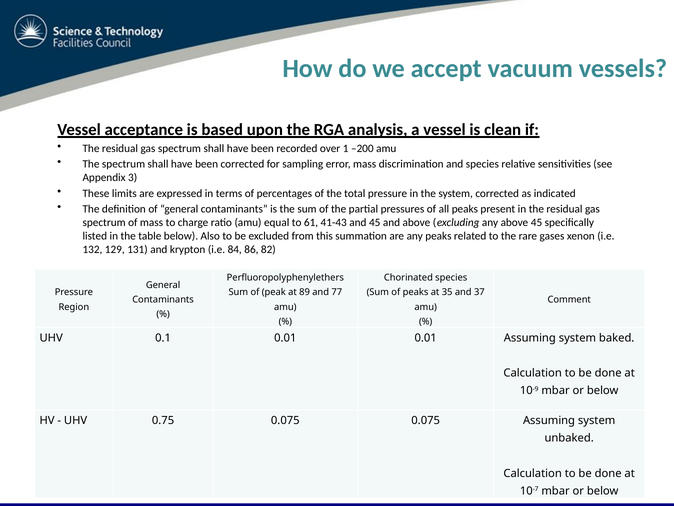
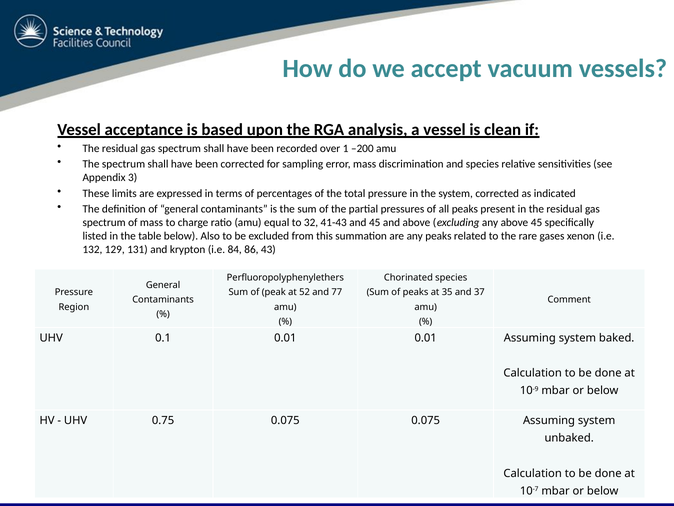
61: 61 -> 32
82: 82 -> 43
89: 89 -> 52
